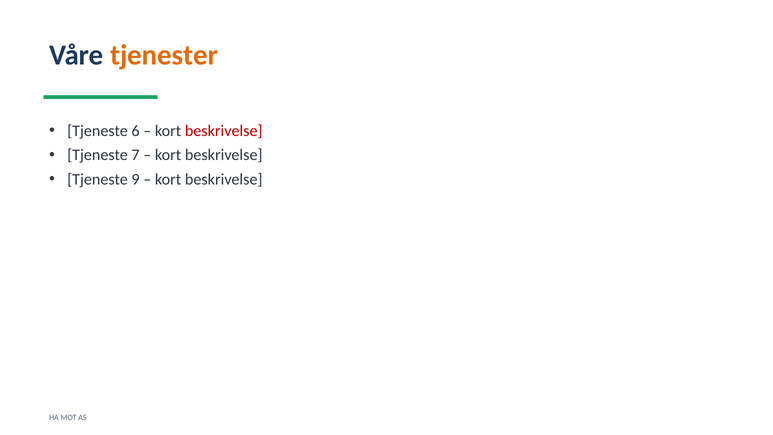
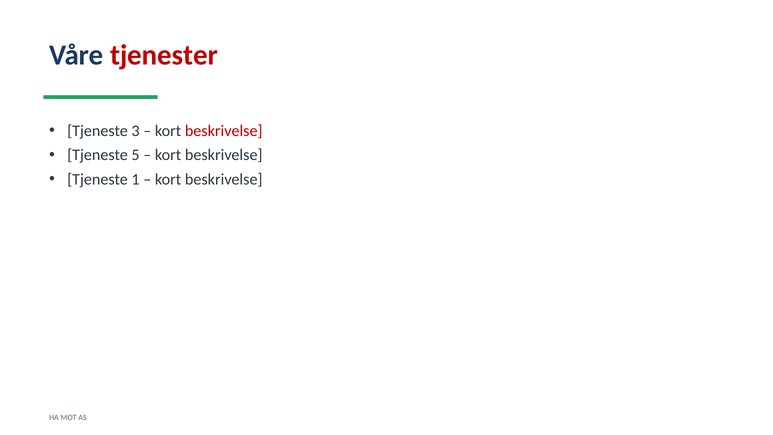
tjenester colour: orange -> red
6: 6 -> 3
7: 7 -> 5
9: 9 -> 1
